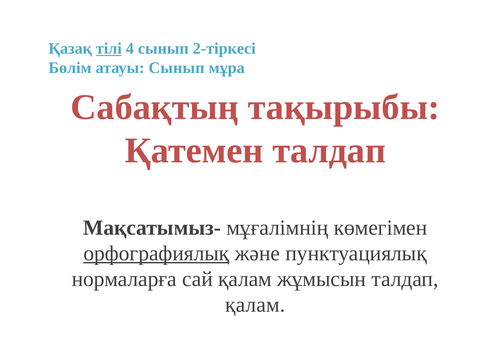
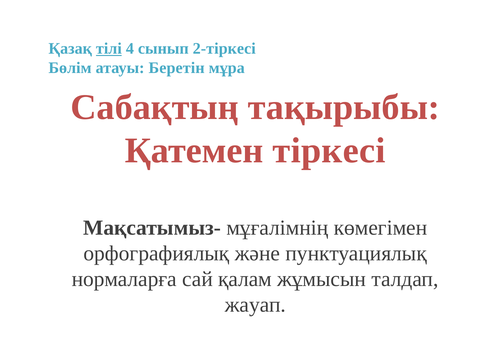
атауы Сынып: Сынып -> Беретін
Қатемен талдап: талдап -> тіркесі
орфографиялық underline: present -> none
қалам at (255, 305): қалам -> жауап
